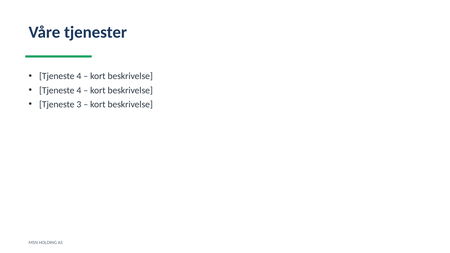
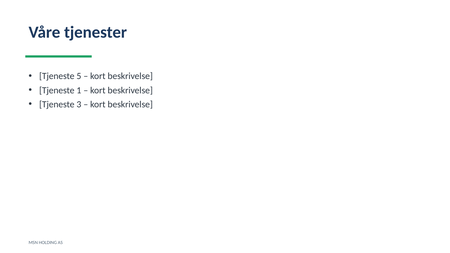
4 at (79, 76): 4 -> 5
4 at (79, 90): 4 -> 1
